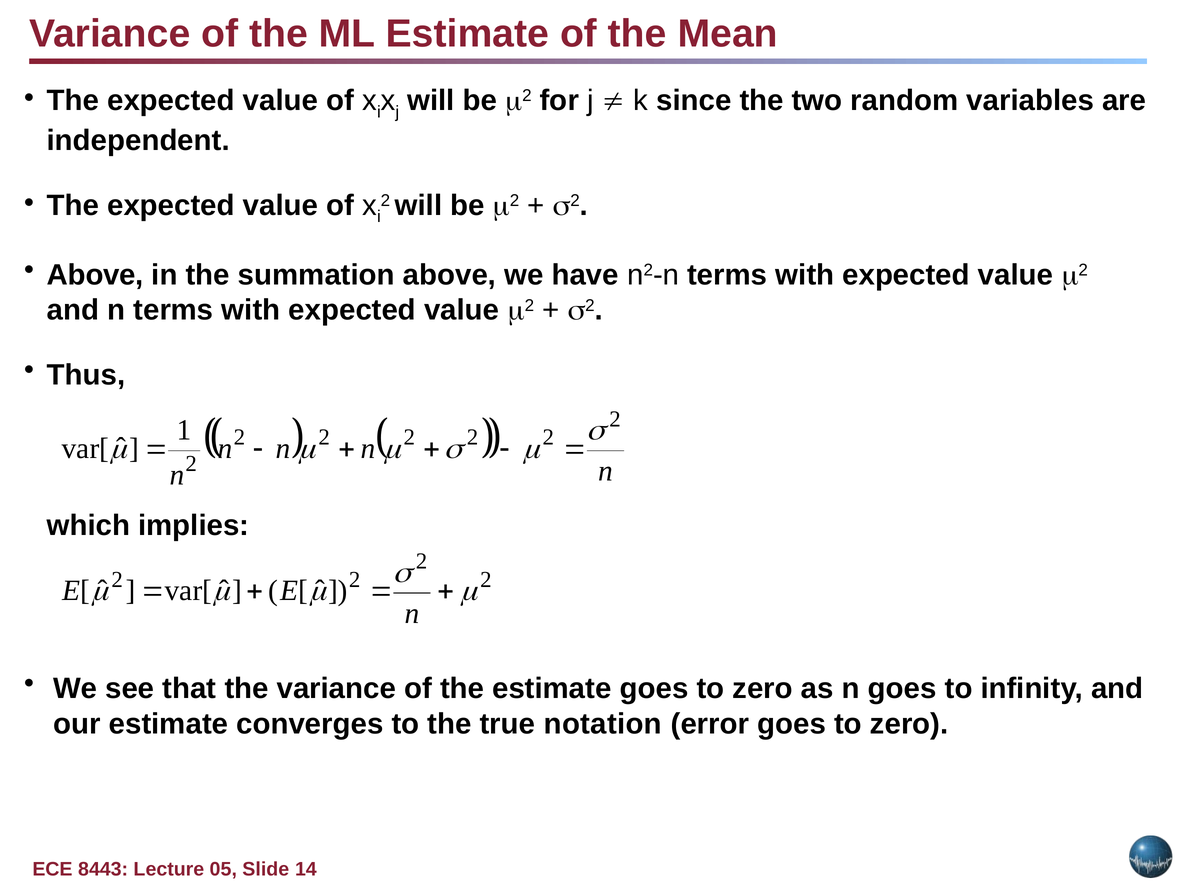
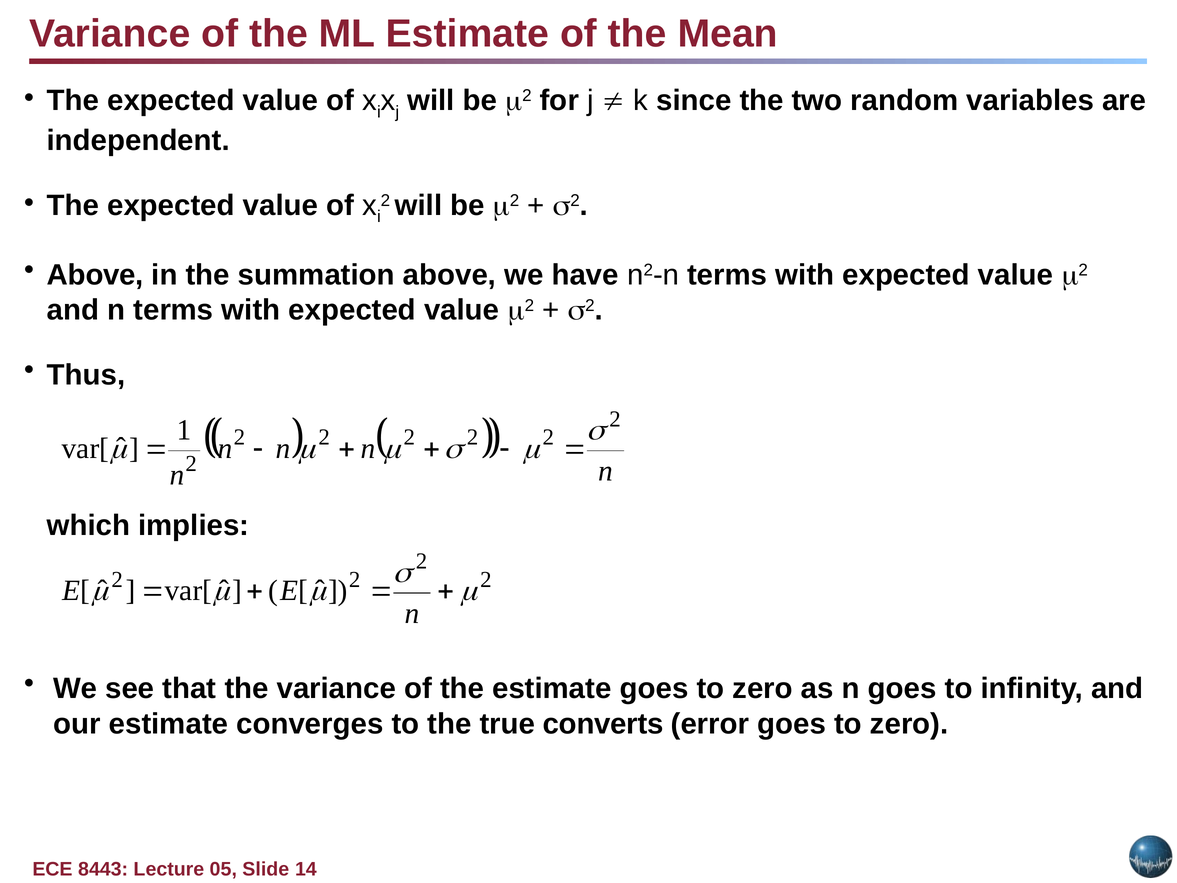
notation: notation -> converts
